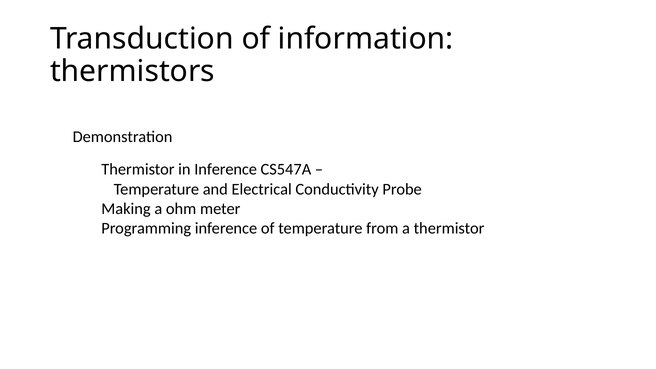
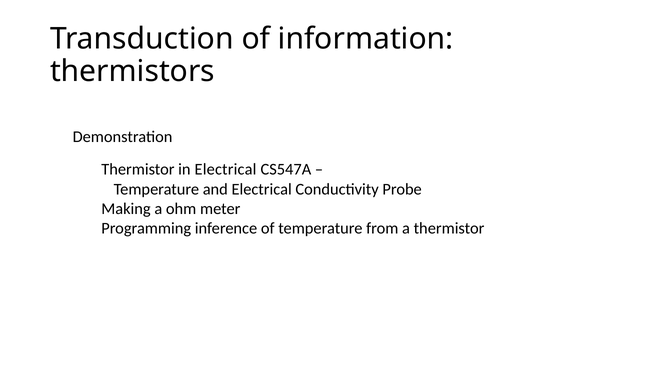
in Inference: Inference -> Electrical
